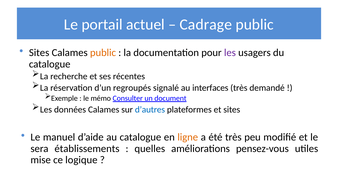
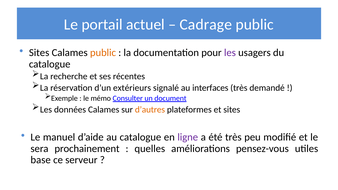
regroupés: regroupés -> extérieurs
d’autres colour: blue -> orange
ligne colour: orange -> purple
établissements: établissements -> prochainement
mise: mise -> base
logique: logique -> serveur
